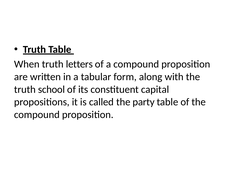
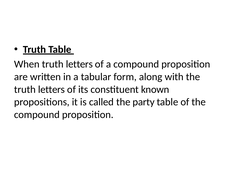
school at (51, 89): school -> letters
capital: capital -> known
